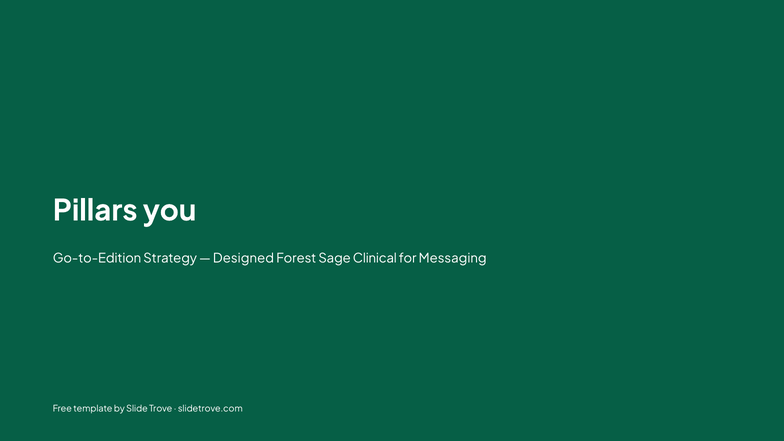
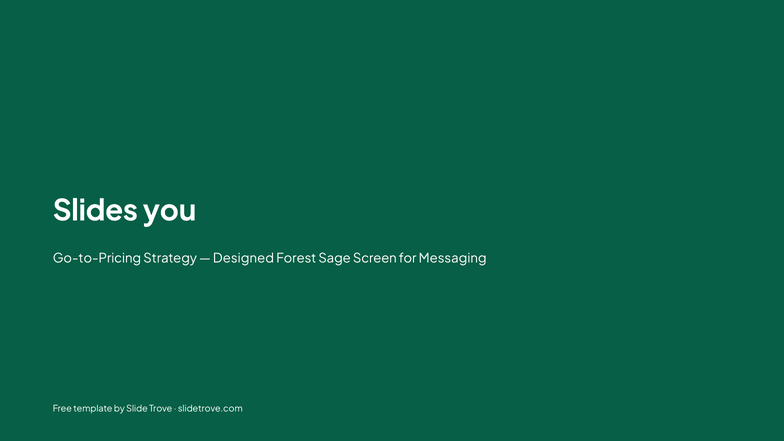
Pillars: Pillars -> Slides
Go-to-Edition: Go-to-Edition -> Go-to-Pricing
Clinical: Clinical -> Screen
